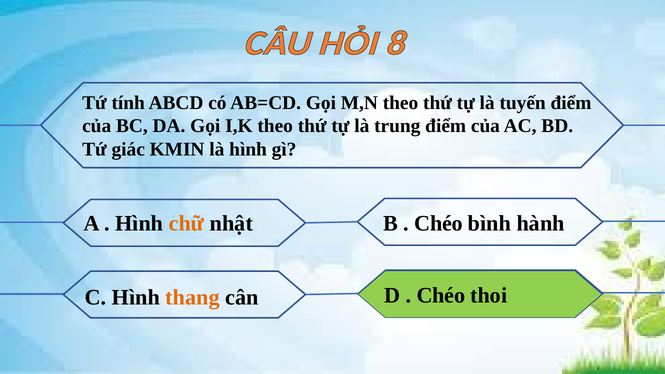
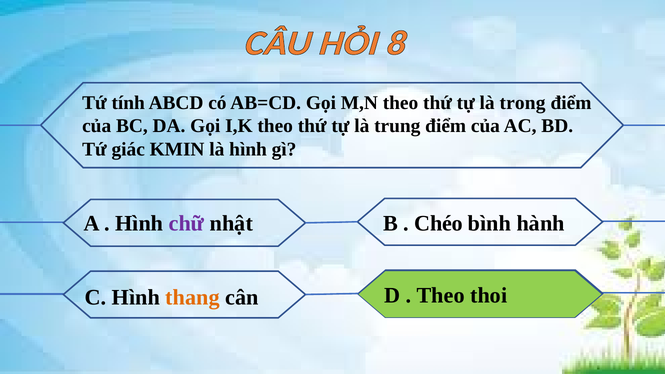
tuyến: tuyến -> trong
chữ colour: orange -> purple
Chéo at (441, 295): Chéo -> Theo
